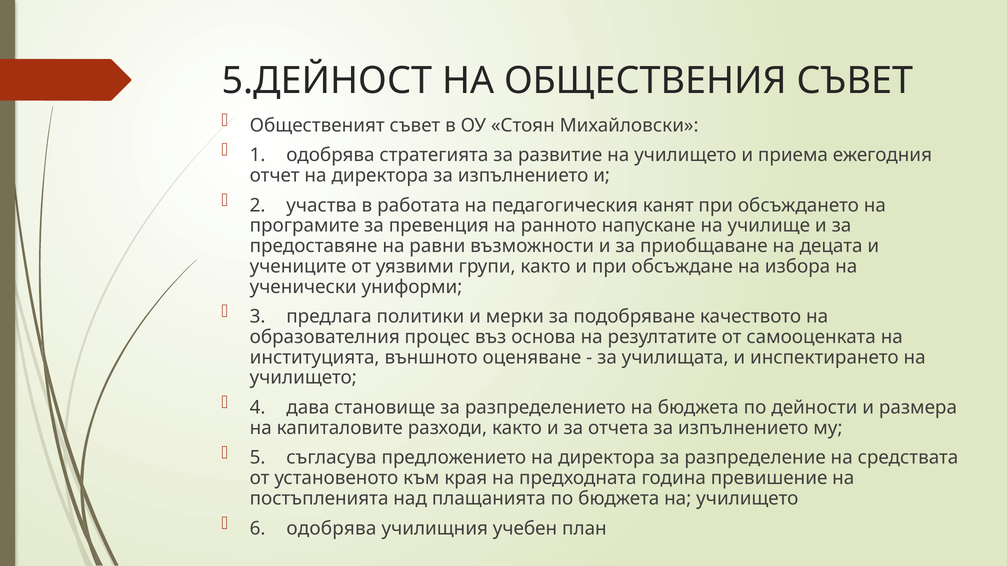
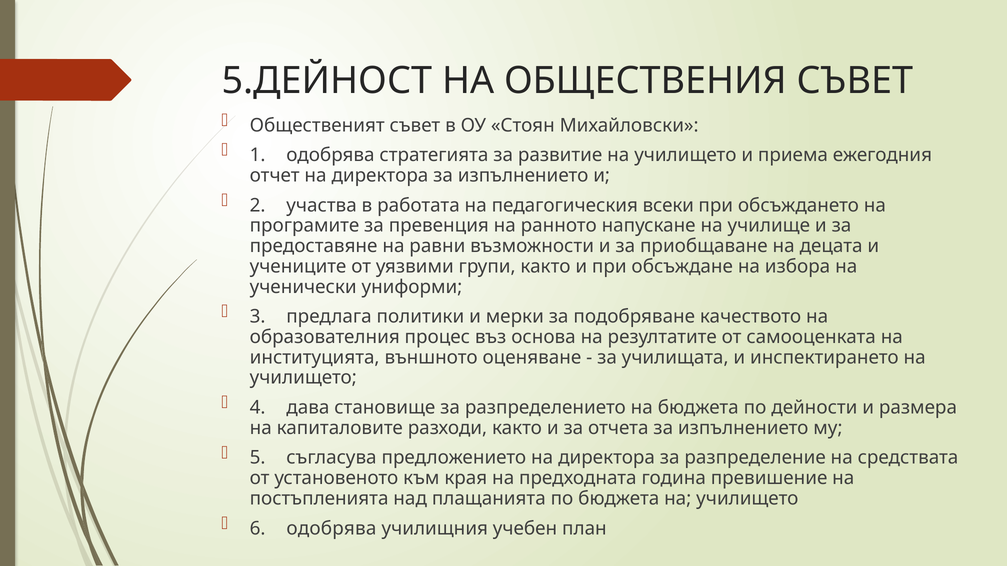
канят: канят -> всеки
